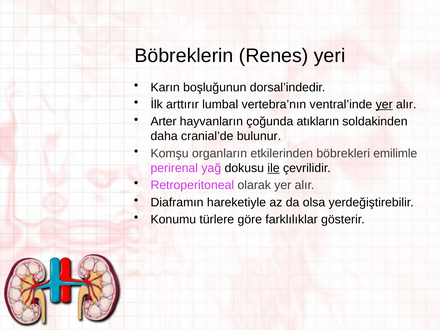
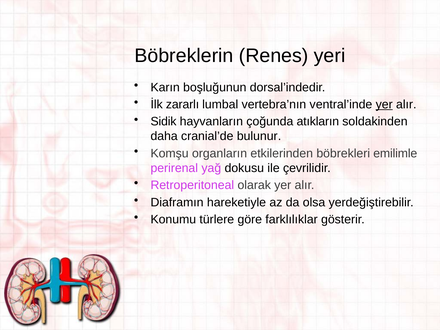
arttırır: arttırır -> zararlı
Arter: Arter -> Sidik
ile underline: present -> none
